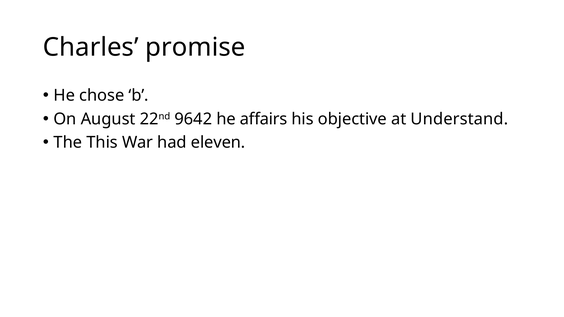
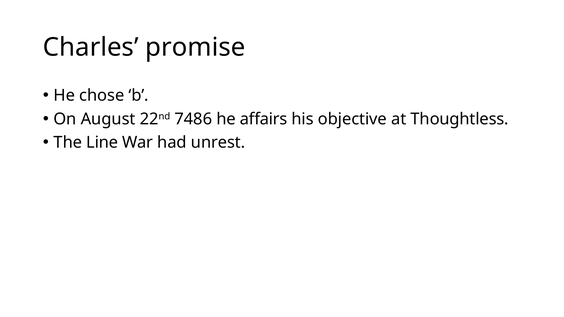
9642: 9642 -> 7486
Understand: Understand -> Thoughtless
This: This -> Line
eleven: eleven -> unrest
